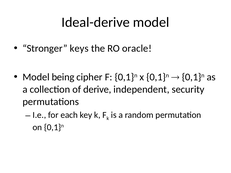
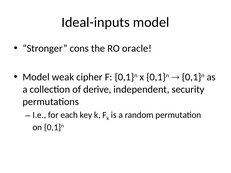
Ideal-derive: Ideal-derive -> Ideal-inputs
keys: keys -> cons
being: being -> weak
